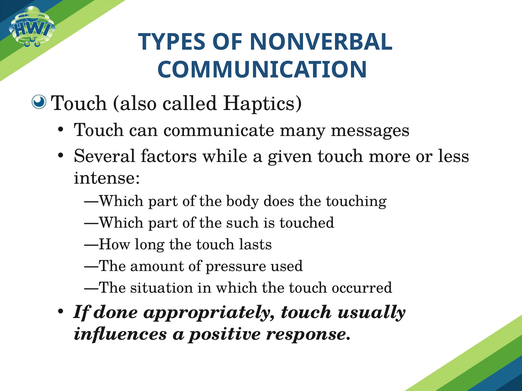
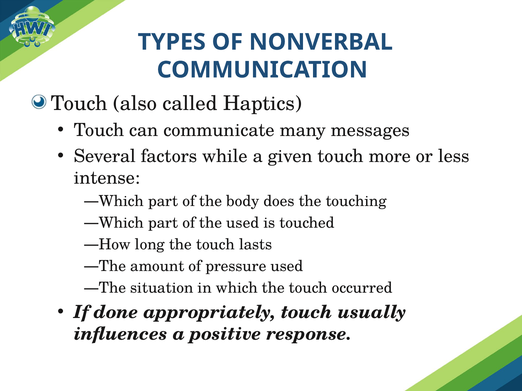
the such: such -> used
